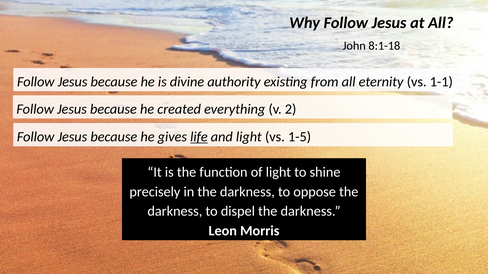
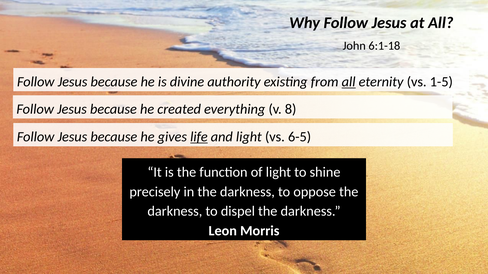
8:1-18: 8:1-18 -> 6:1-18
all at (349, 82) underline: none -> present
1-1: 1-1 -> 1-5
2: 2 -> 8
1-5: 1-5 -> 6-5
